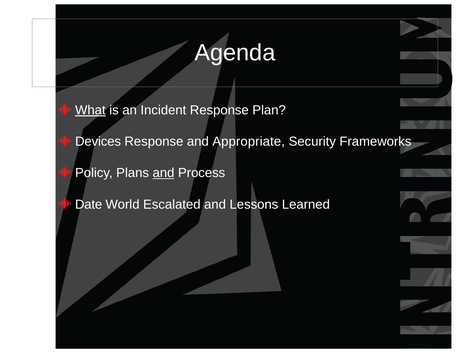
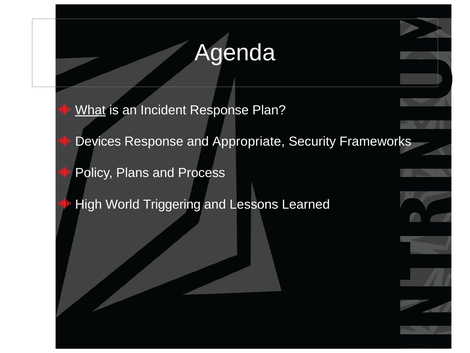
and at (163, 173) underline: present -> none
Date: Date -> High
Escalated: Escalated -> Triggering
